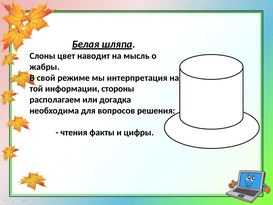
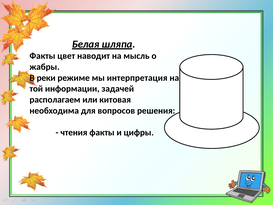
Слоны at (42, 56): Слоны -> Факты
свой: свой -> реки
стороны: стороны -> задачей
догадка: догадка -> китовая
